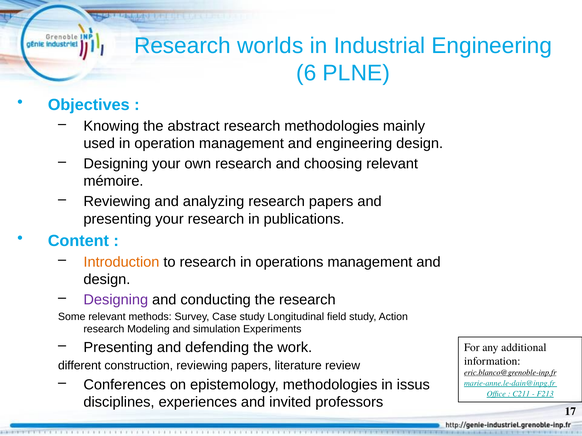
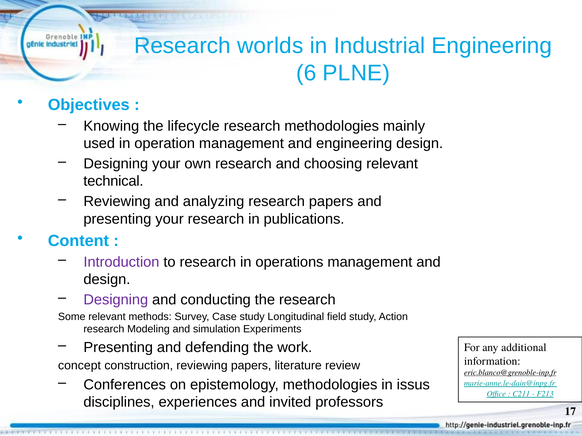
abstract: abstract -> lifecycle
mémoire: mémoire -> technical
Introduction colour: orange -> purple
different: different -> concept
